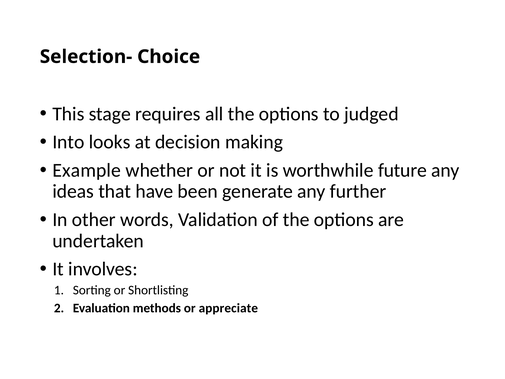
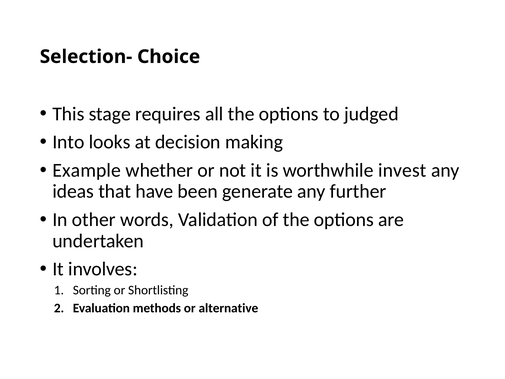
future: future -> invest
appreciate: appreciate -> alternative
